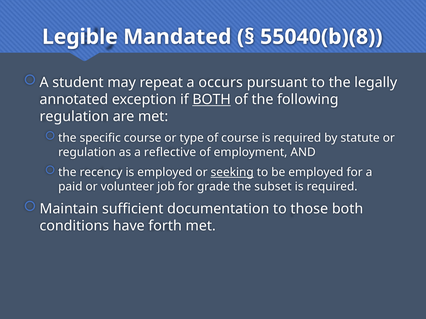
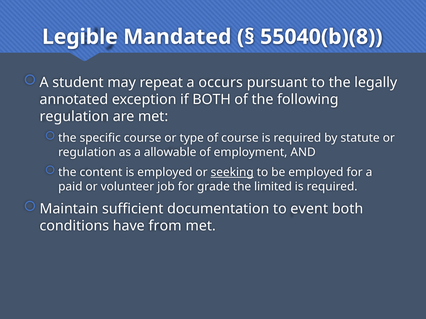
BOTH at (212, 100) underline: present -> none
reflective: reflective -> allowable
recency: recency -> content
subset: subset -> limited
those: those -> event
forth: forth -> from
